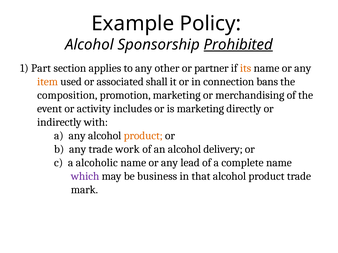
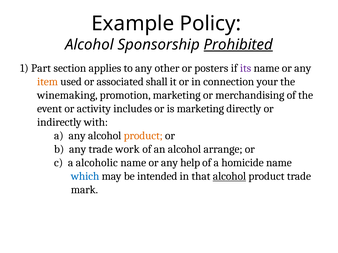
partner: partner -> posters
its colour: orange -> purple
bans: bans -> your
composition: composition -> winemaking
delivery: delivery -> arrange
lead: lead -> help
complete: complete -> homicide
which colour: purple -> blue
business: business -> intended
alcohol at (229, 177) underline: none -> present
